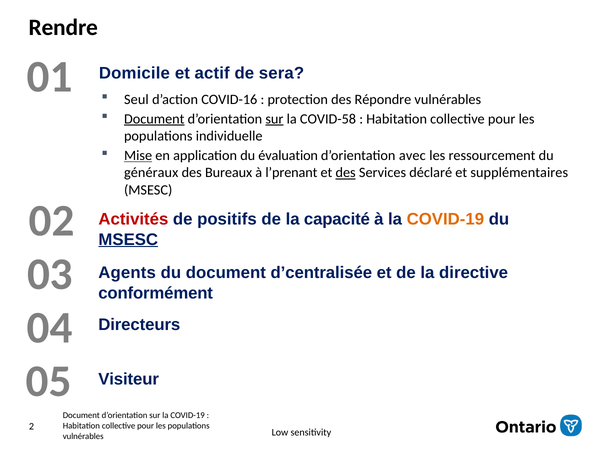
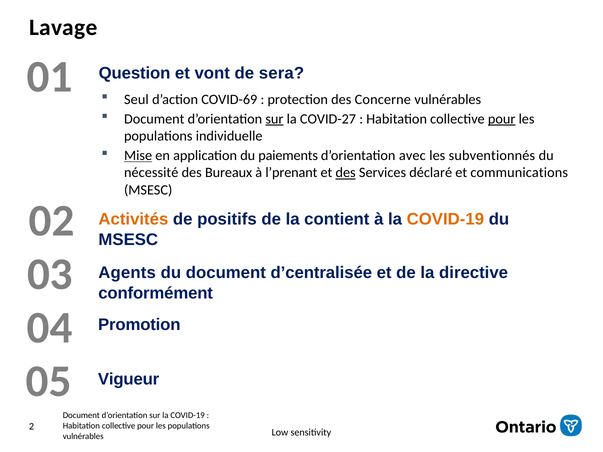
Rendre: Rendre -> Lavage
Domicile: Domicile -> Question
actif: actif -> vont
COVID-16: COVID-16 -> COVID-69
Répondre: Répondre -> Concerne
Document at (154, 119) underline: present -> none
COVID-58: COVID-58 -> COVID-27
pour at (502, 119) underline: none -> present
évaluation: évaluation -> paiements
ressourcement: ressourcement -> subventionnés
généraux: généraux -> nécessité
supplémentaires: supplémentaires -> communications
Activités colour: red -> orange
capacité: capacité -> contient
MSESC at (128, 240) underline: present -> none
Directeurs: Directeurs -> Promotion
Visiteur: Visiteur -> Vigueur
